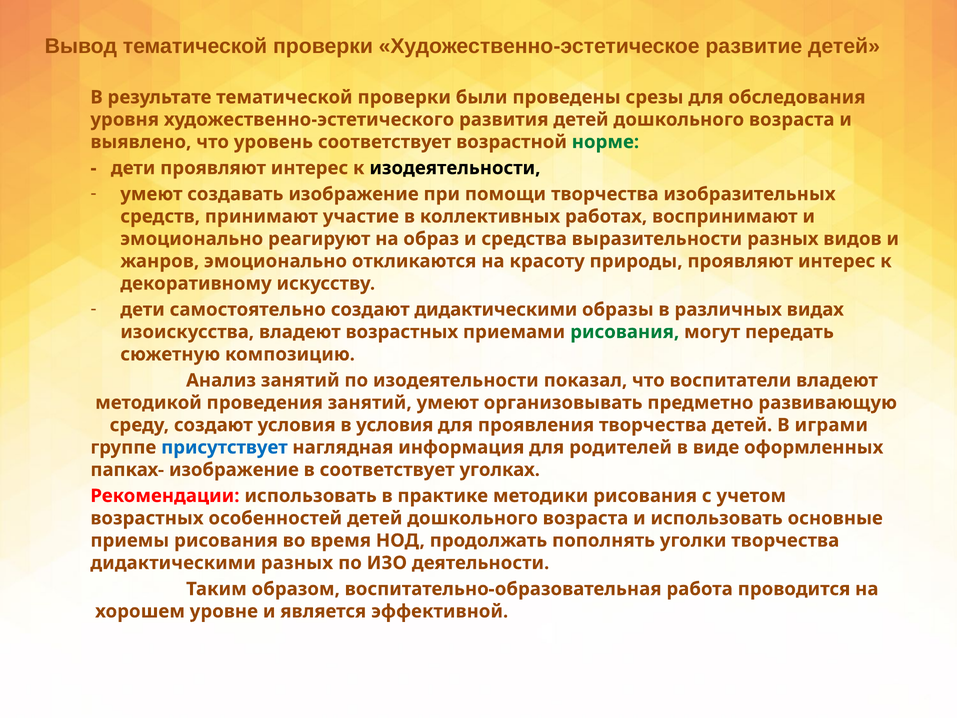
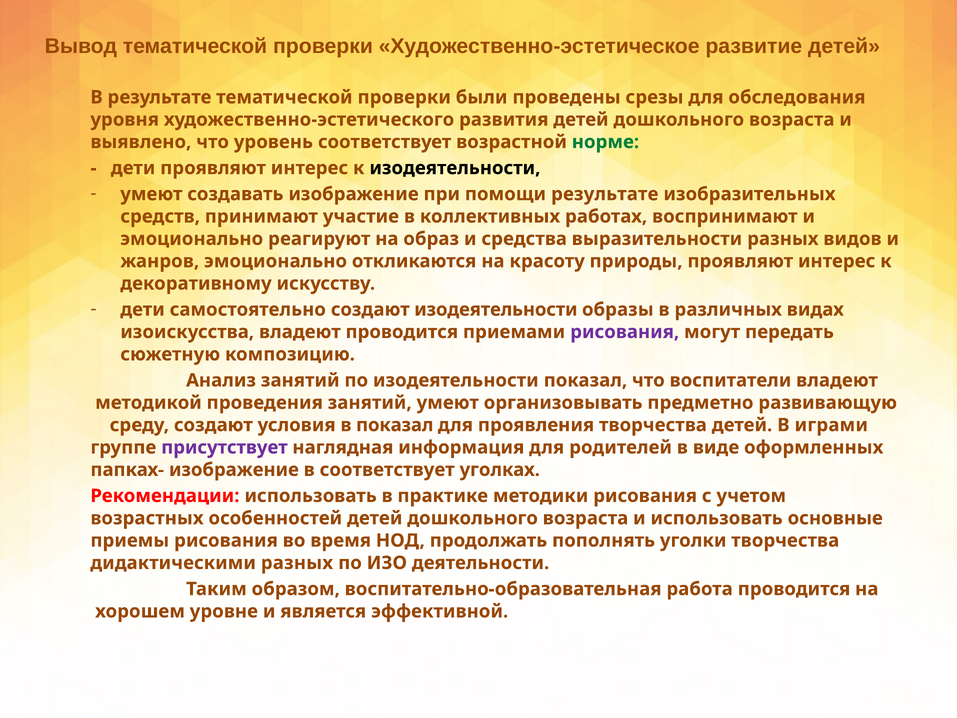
помощи творчества: творчества -> результате
создают дидактическими: дидактическими -> изодеятельности
владеют возрастных: возрастных -> проводится
рисования at (625, 332) colour: green -> purple
в условия: условия -> показал
присутствует colour: blue -> purple
